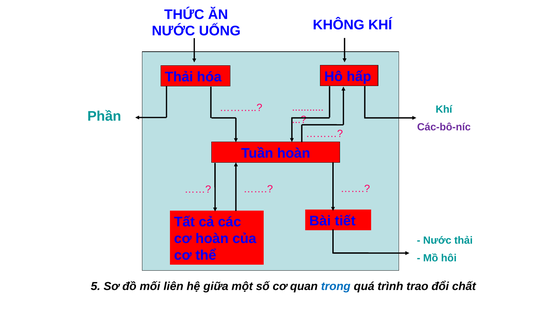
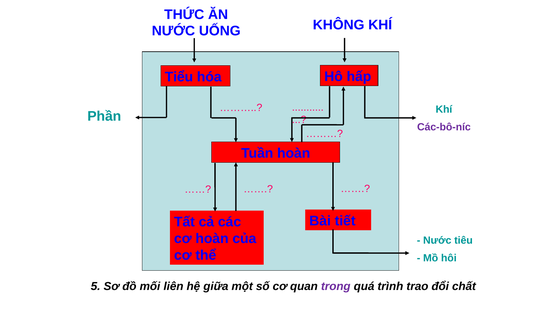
Thải at (179, 77): Thải -> Tiểu
Nước thải: thải -> tiêu
trong colour: blue -> purple
